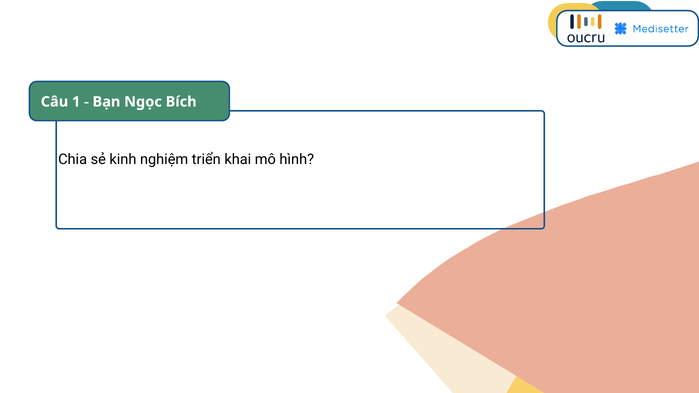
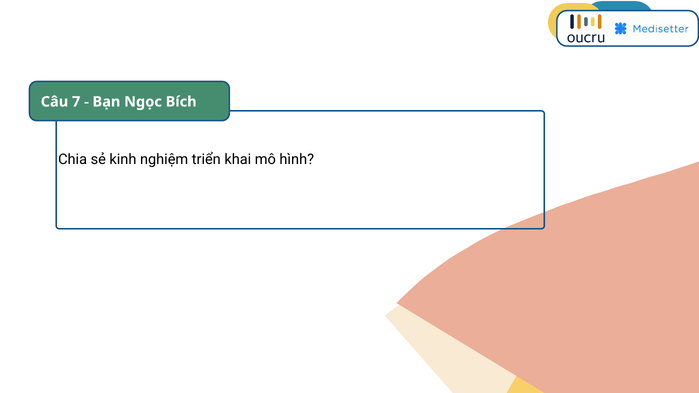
1: 1 -> 7
